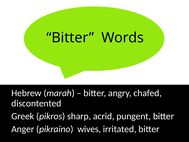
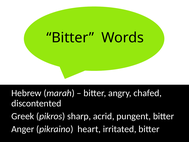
wives: wives -> heart
